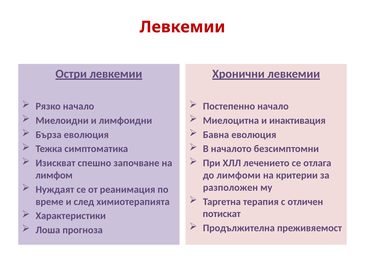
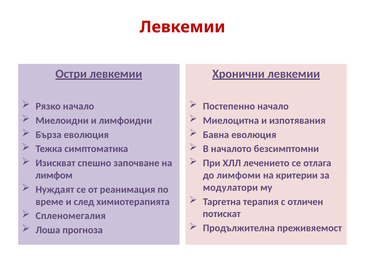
инактивация: инактивация -> изпотявания
разположен: разположен -> модулатори
Характеристики: Характеристики -> Спленомегалия
